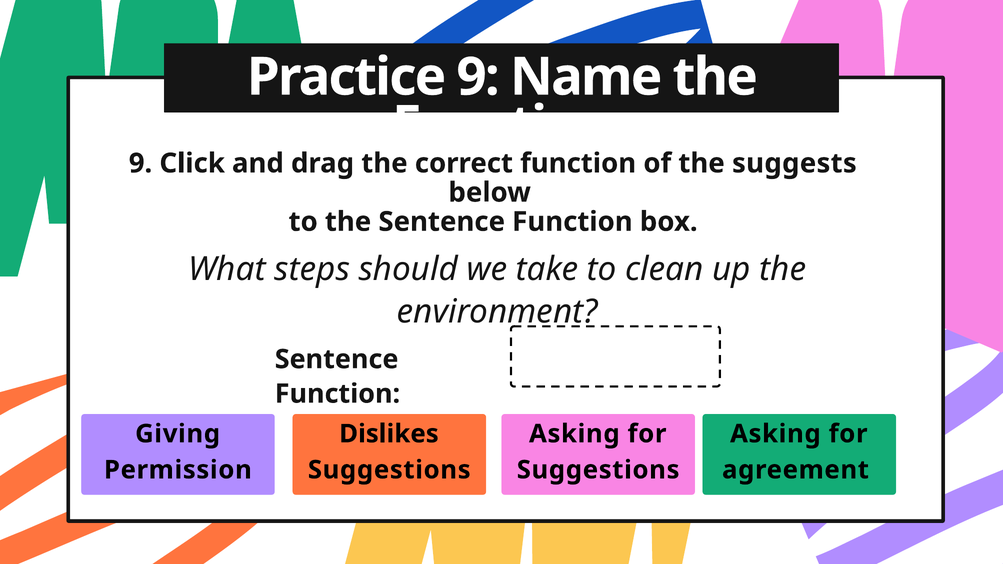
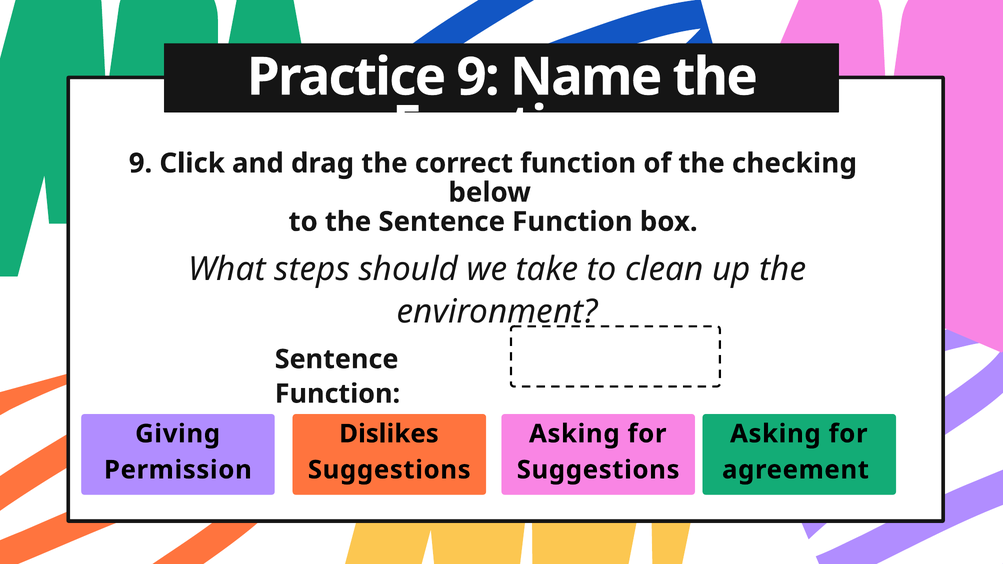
suggests: suggests -> checking
